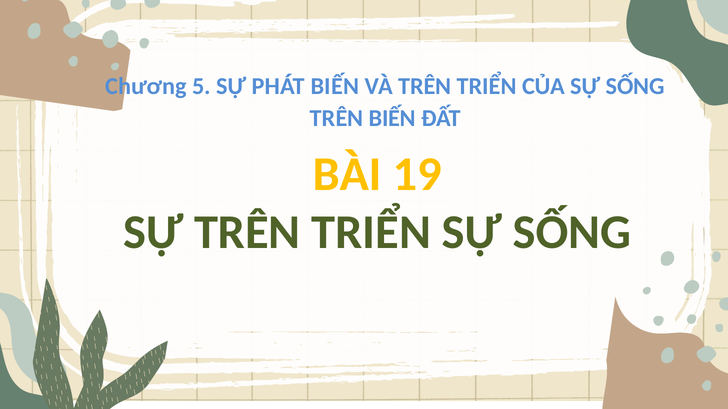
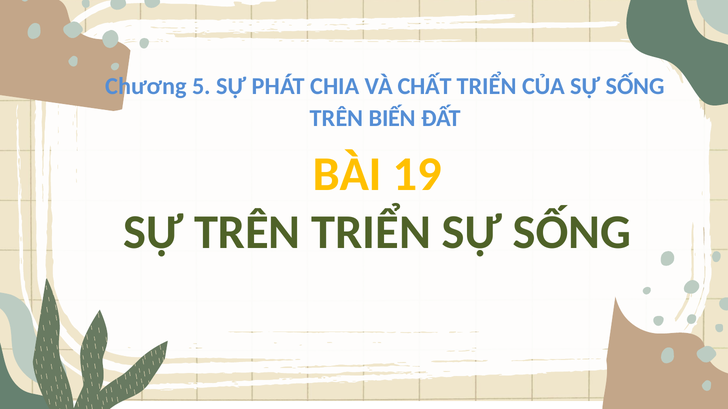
PHÁT BIẾN: BIẾN -> CHIA
VÀ TRÊN: TRÊN -> CHẤT
